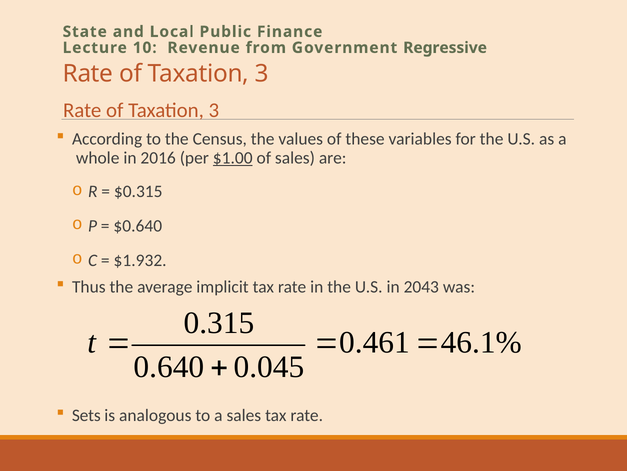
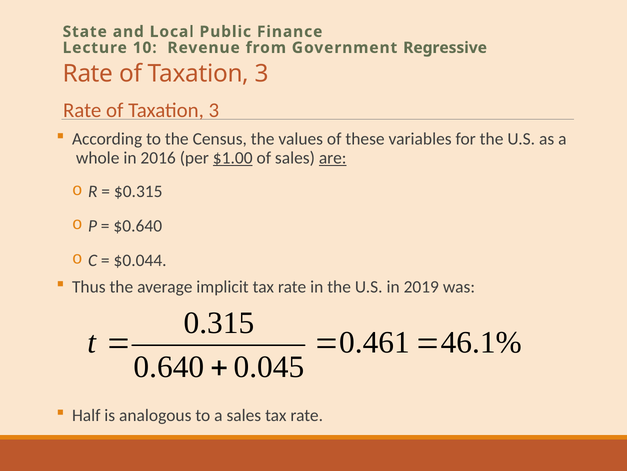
are underline: none -> present
$1.932: $1.932 -> $0.044
2043: 2043 -> 2019
Sets: Sets -> Half
